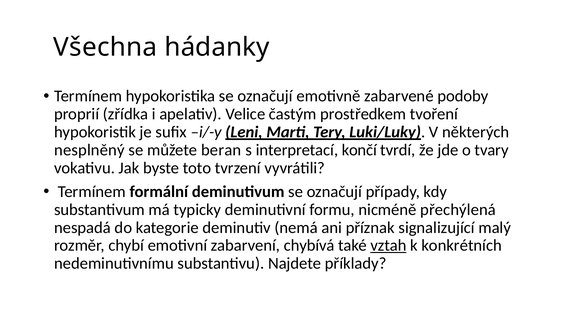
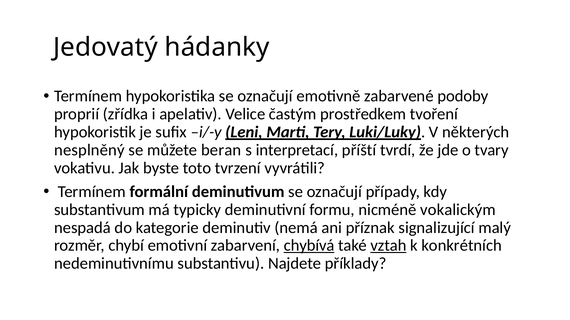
Všechna: Všechna -> Jedovatý
končí: končí -> příští
přechýlená: přechýlená -> vokalickým
chybívá underline: none -> present
